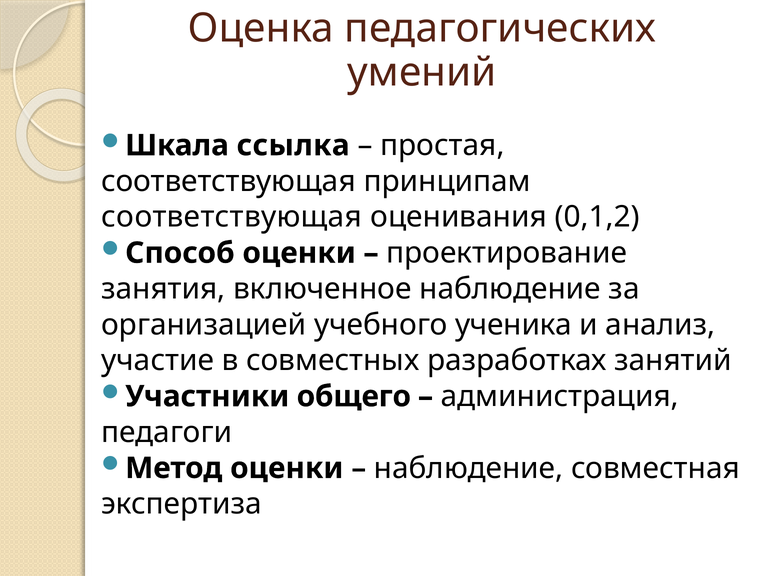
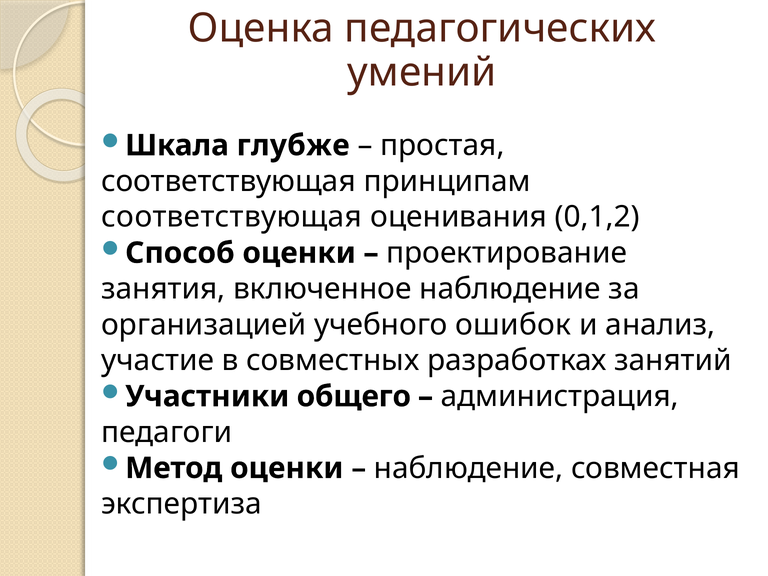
ссылка: ссылка -> глубже
ученика: ученика -> ошибок
